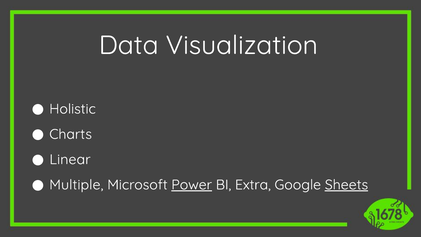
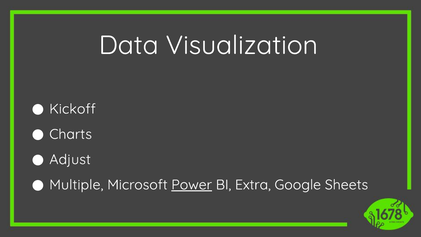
Holistic: Holistic -> Kickoff
Linear: Linear -> Adjust
Sheets underline: present -> none
